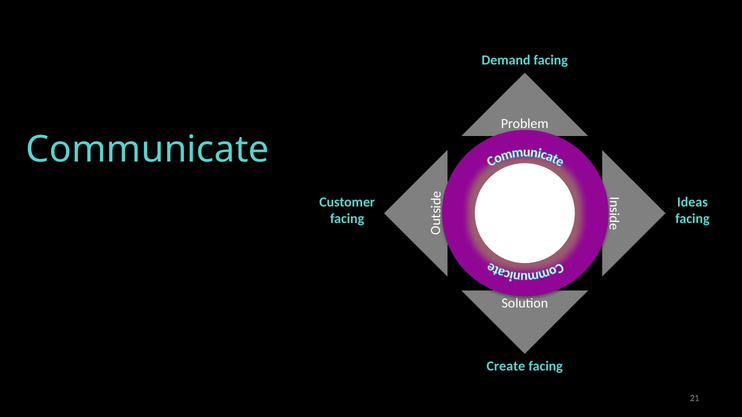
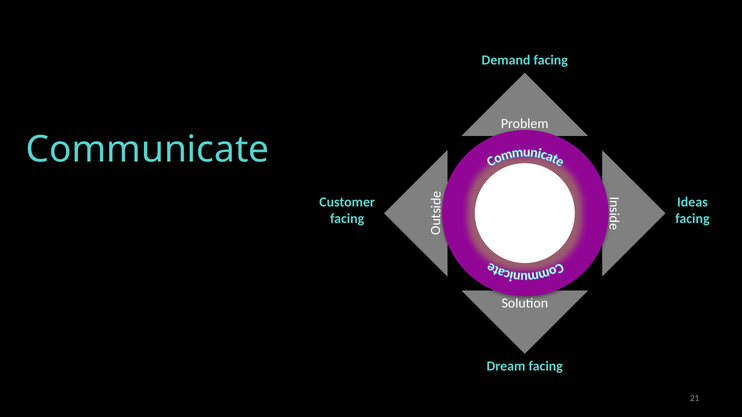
Create: Create -> Dream
